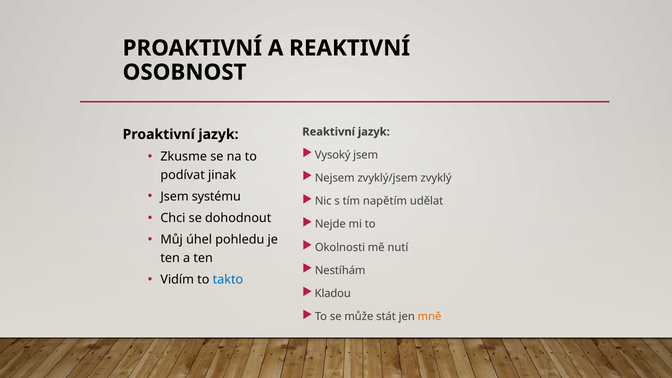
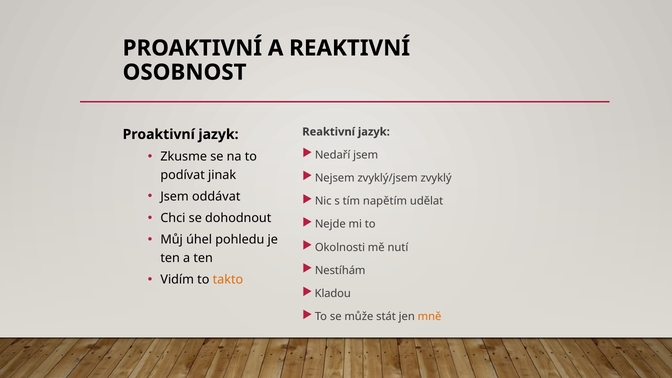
Vysoký: Vysoký -> Nedaří
systému: systému -> oddávat
takto colour: blue -> orange
